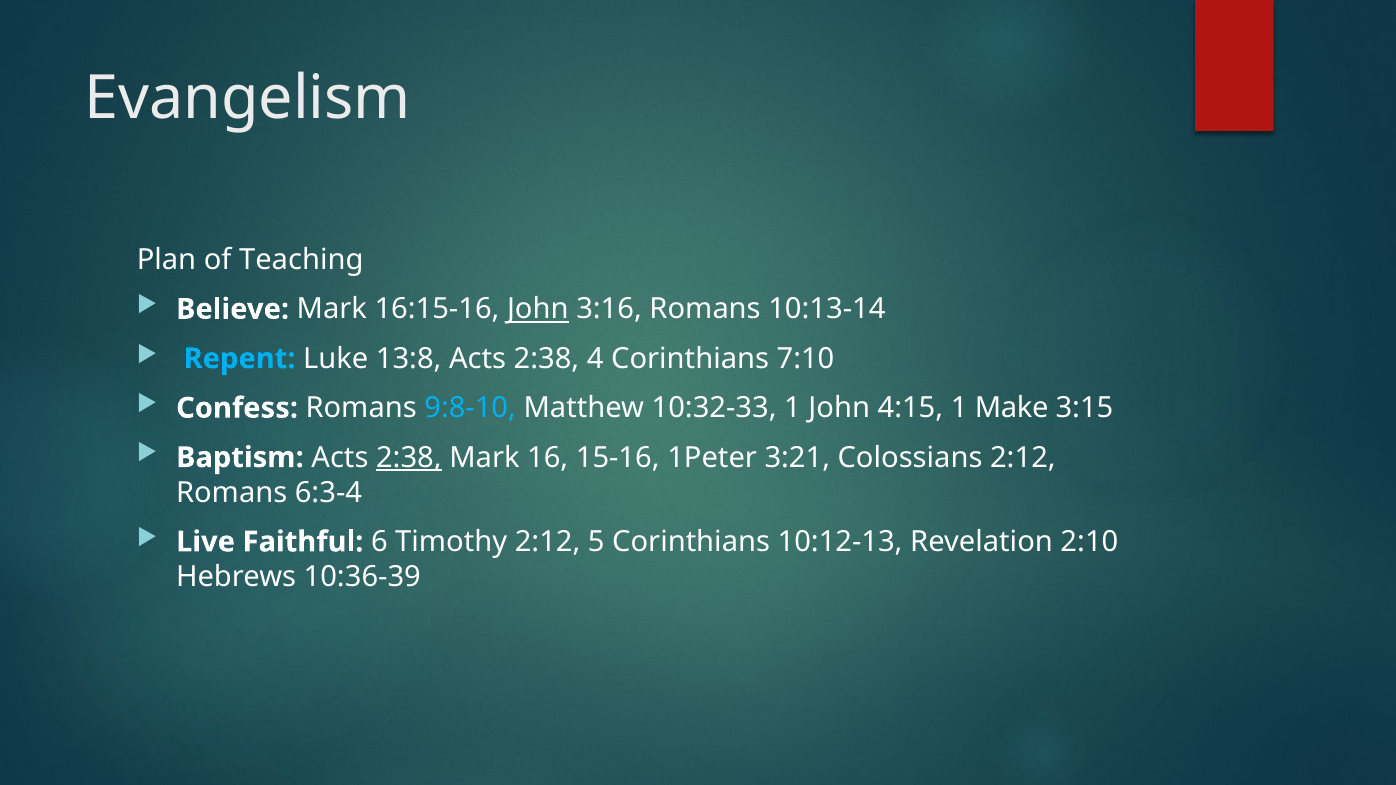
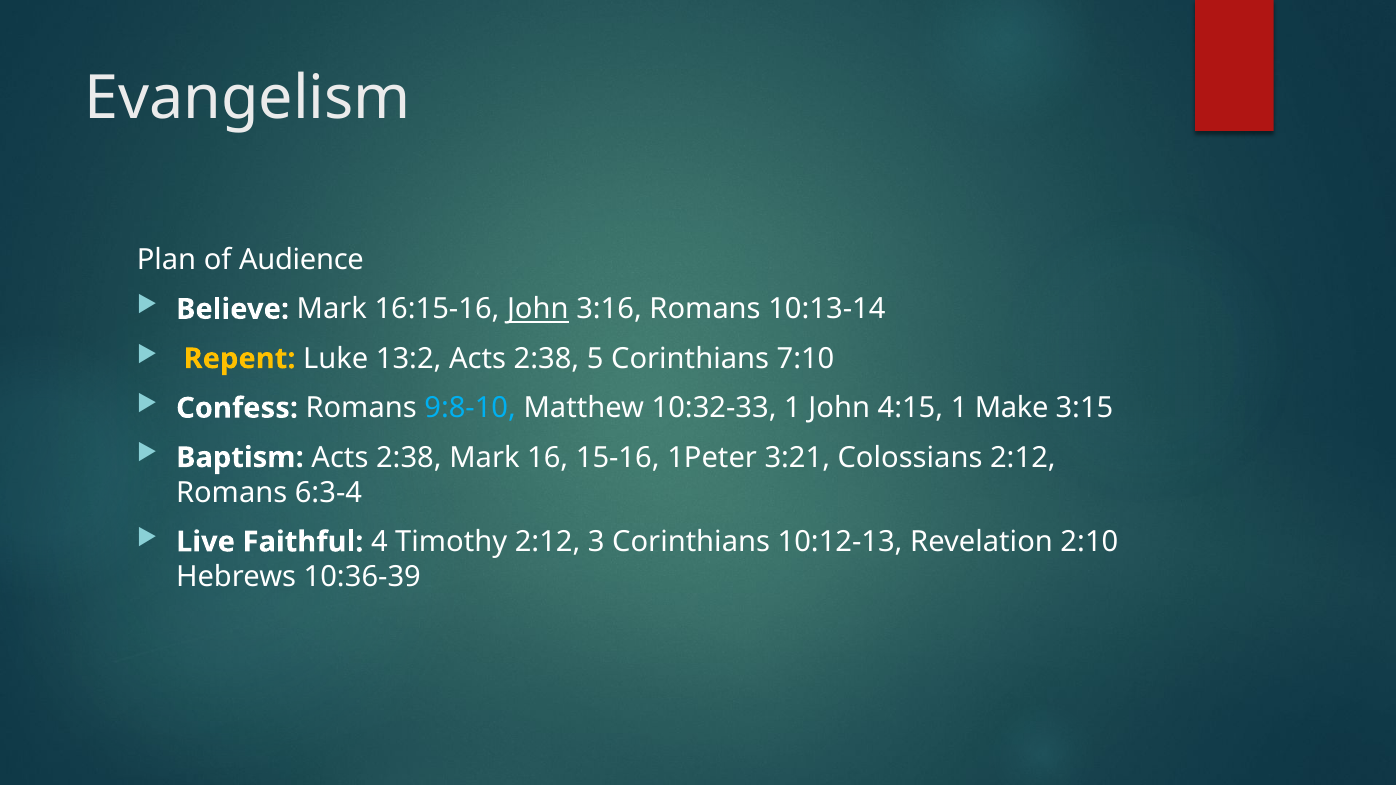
Teaching: Teaching -> Audience
Repent colour: light blue -> yellow
13:8: 13:8 -> 13:2
4: 4 -> 5
2:38 at (409, 458) underline: present -> none
6: 6 -> 4
5: 5 -> 3
